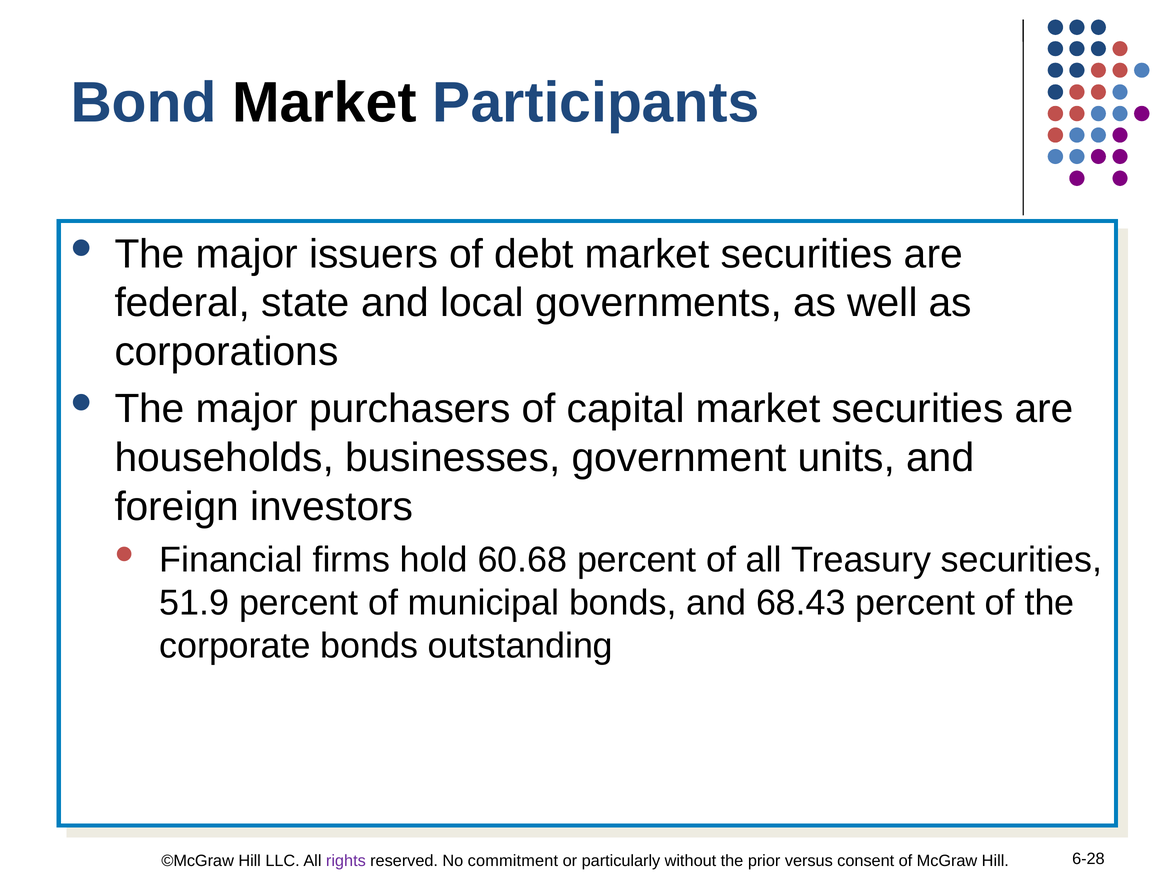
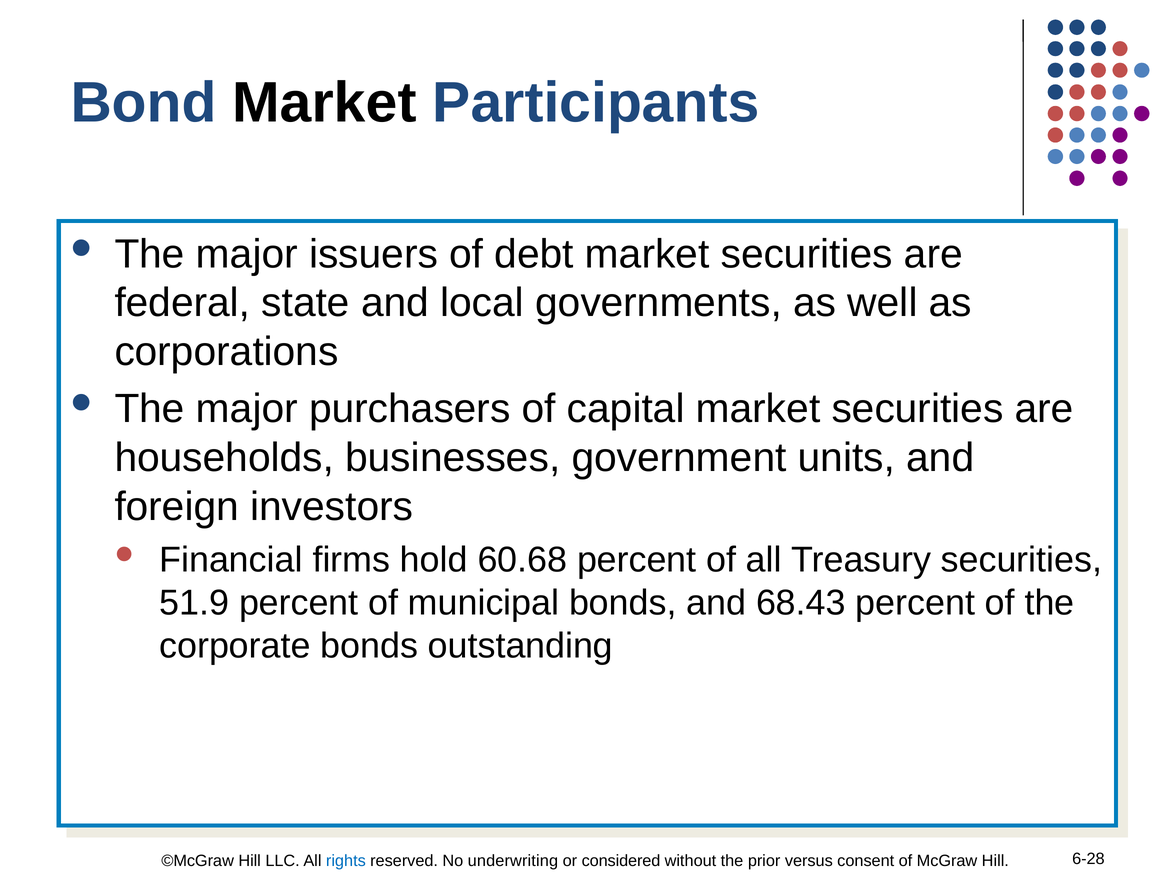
rights colour: purple -> blue
commitment: commitment -> underwriting
particularly: particularly -> considered
